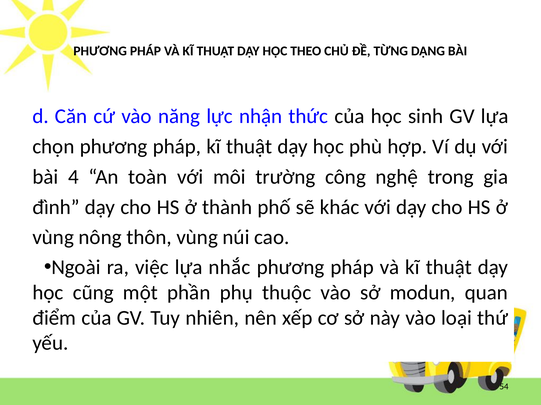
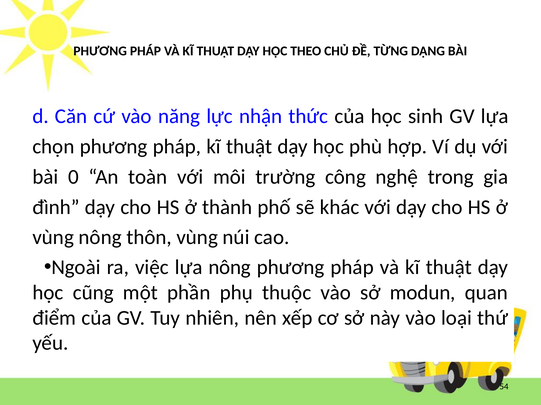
4: 4 -> 0
lựa nhắc: nhắc -> nông
